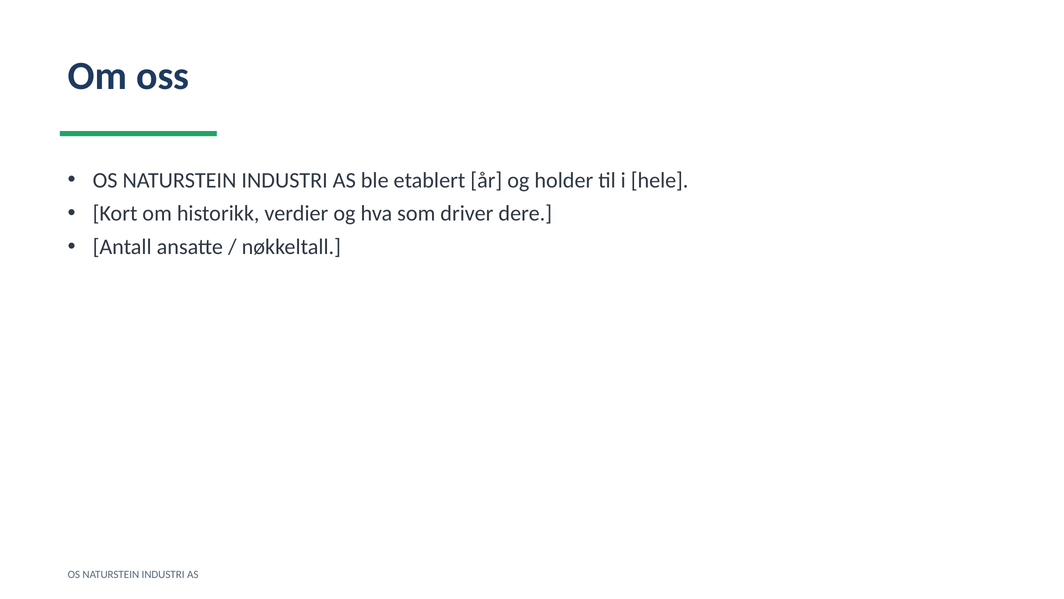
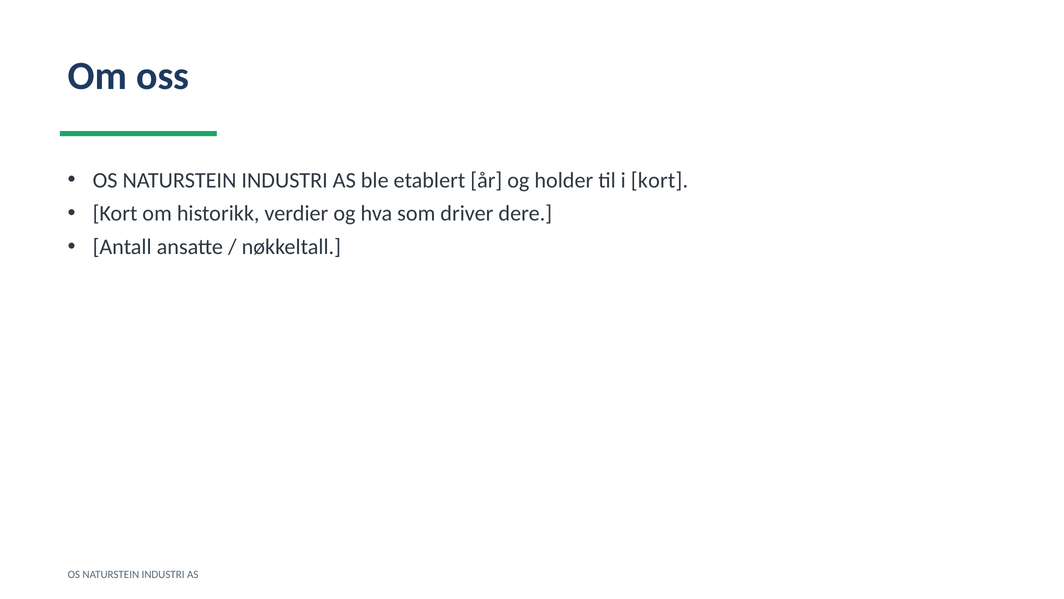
i hele: hele -> kort
